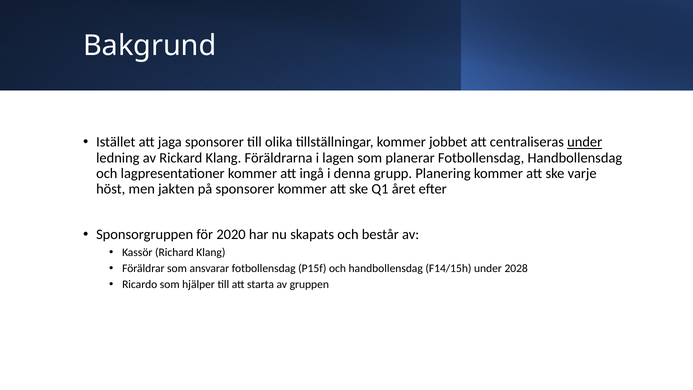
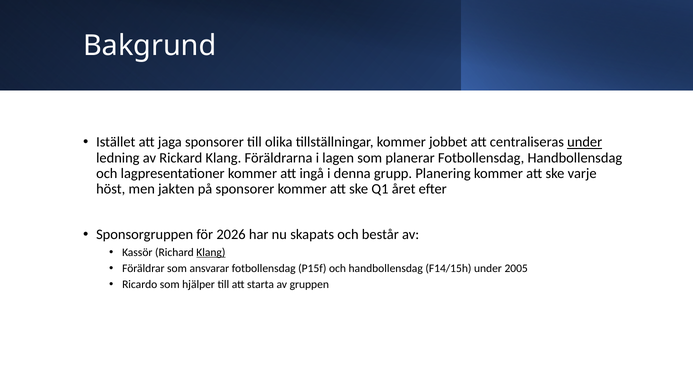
2020: 2020 -> 2026
Klang at (211, 252) underline: none -> present
2028: 2028 -> 2005
